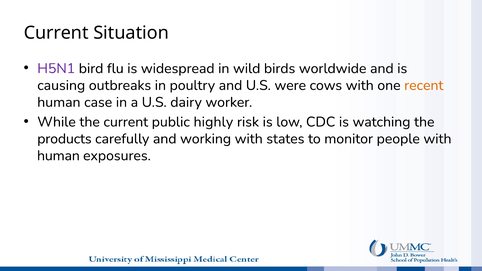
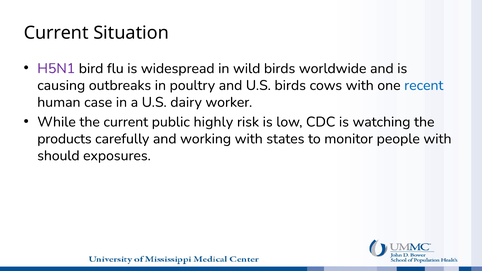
U.S were: were -> birds
recent colour: orange -> blue
human at (58, 156): human -> should
